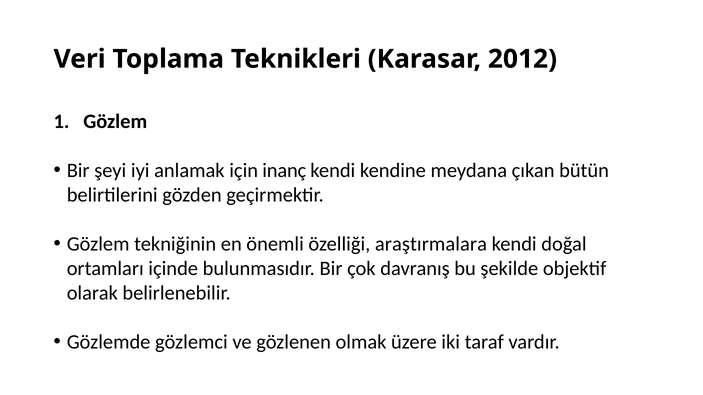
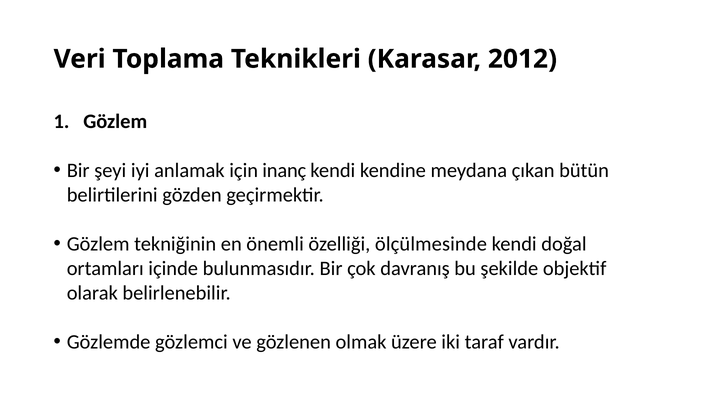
araştırmalara: araştırmalara -> ölçülmesinde
